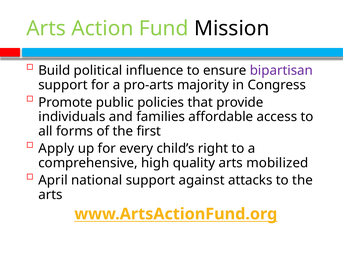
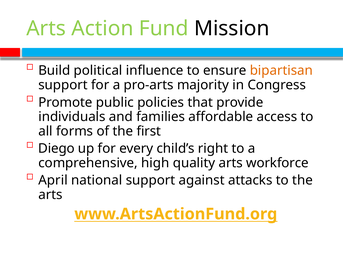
bipartisan colour: purple -> orange
Apply: Apply -> Diego
mobilized: mobilized -> workforce
